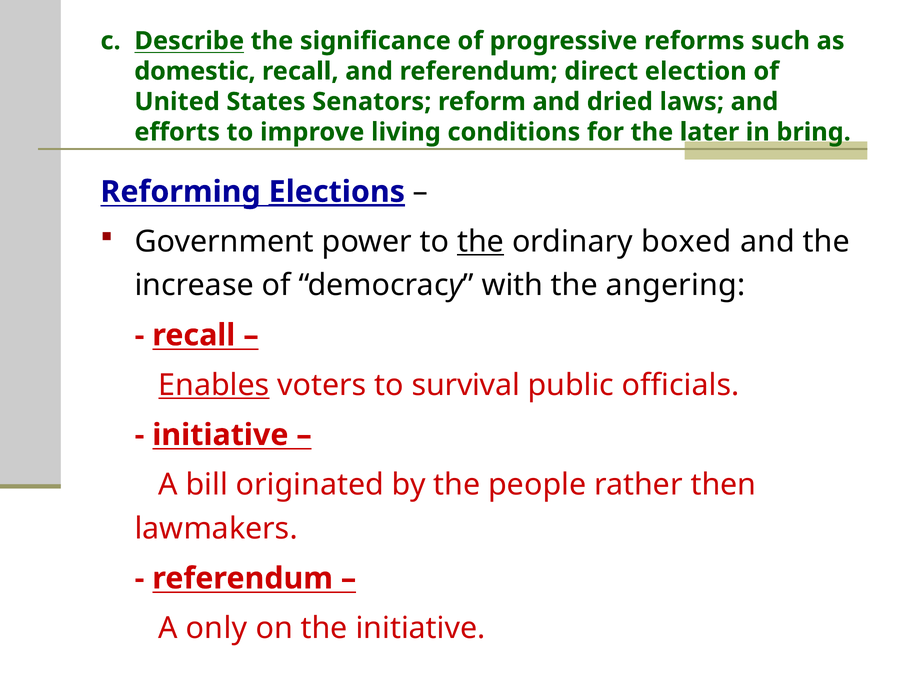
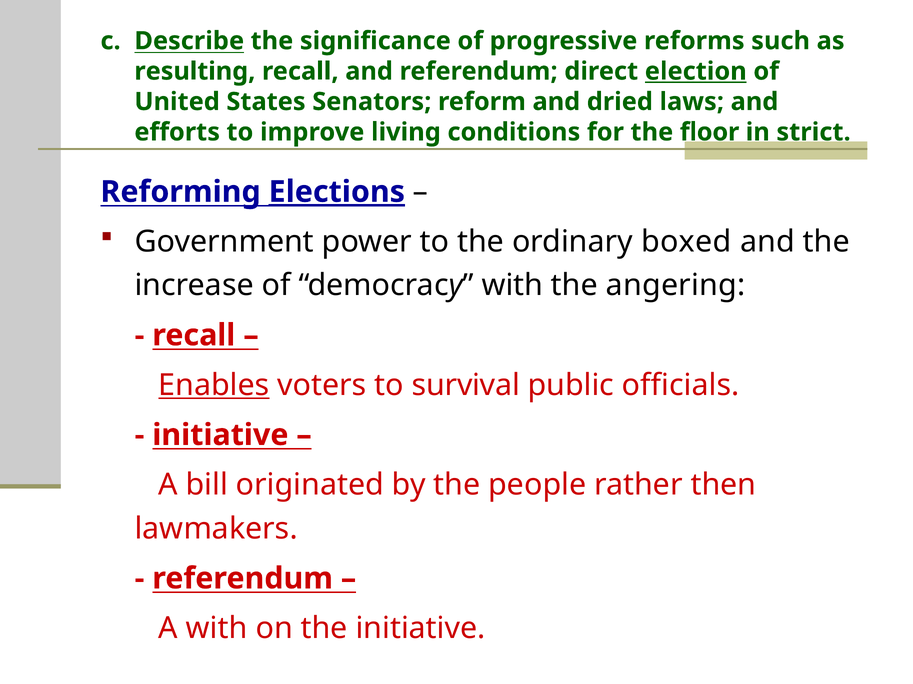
domestic: domestic -> resulting
election underline: none -> present
later: later -> floor
bring: bring -> strict
the at (481, 242) underline: present -> none
A only: only -> with
